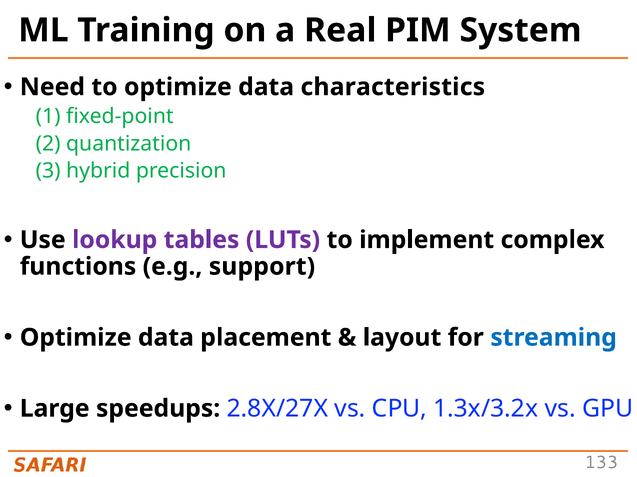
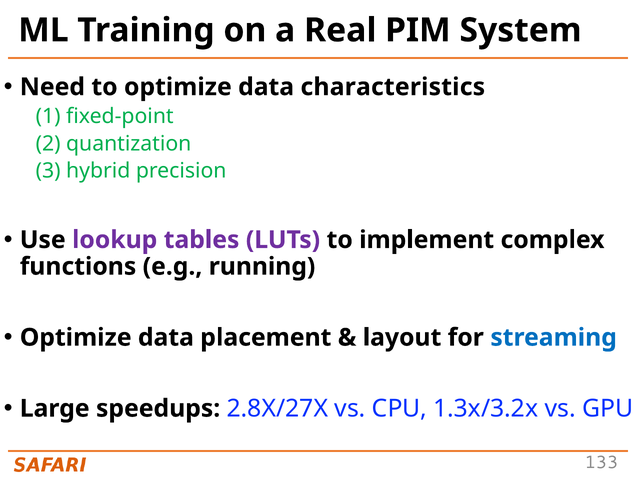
support: support -> running
